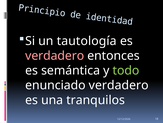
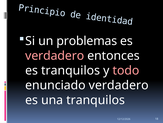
tautología: tautología -> problemas
es semántica: semántica -> tranquilos
todo colour: light green -> pink
